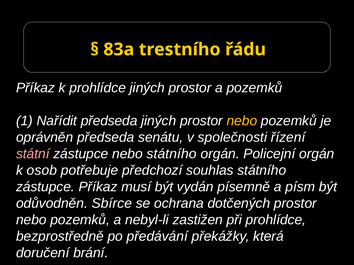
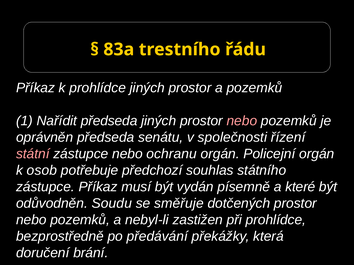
nebo at (242, 121) colour: yellow -> pink
nebo státního: státního -> ochranu
písm: písm -> které
Sbírce: Sbírce -> Soudu
ochrana: ochrana -> směřuje
